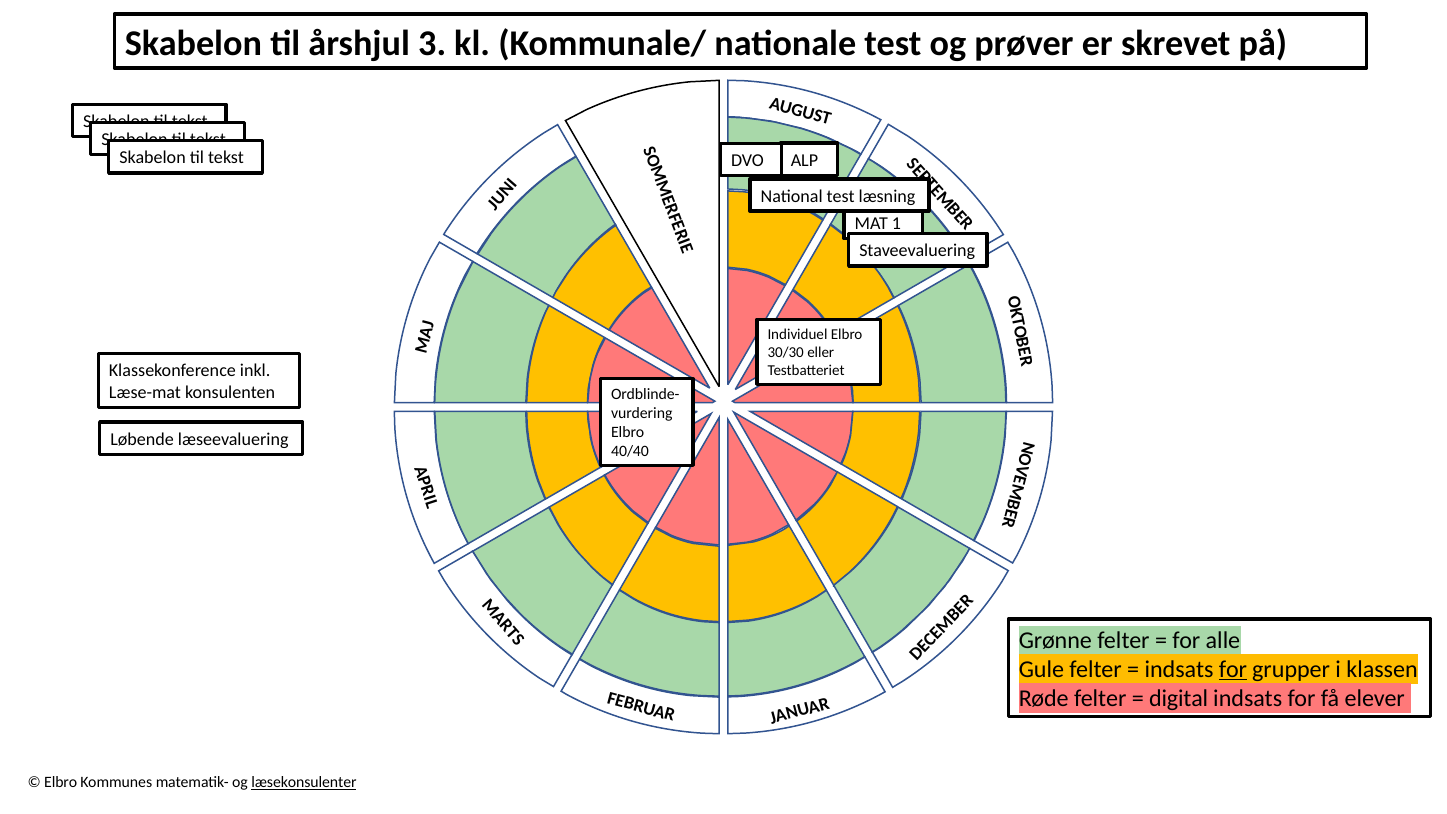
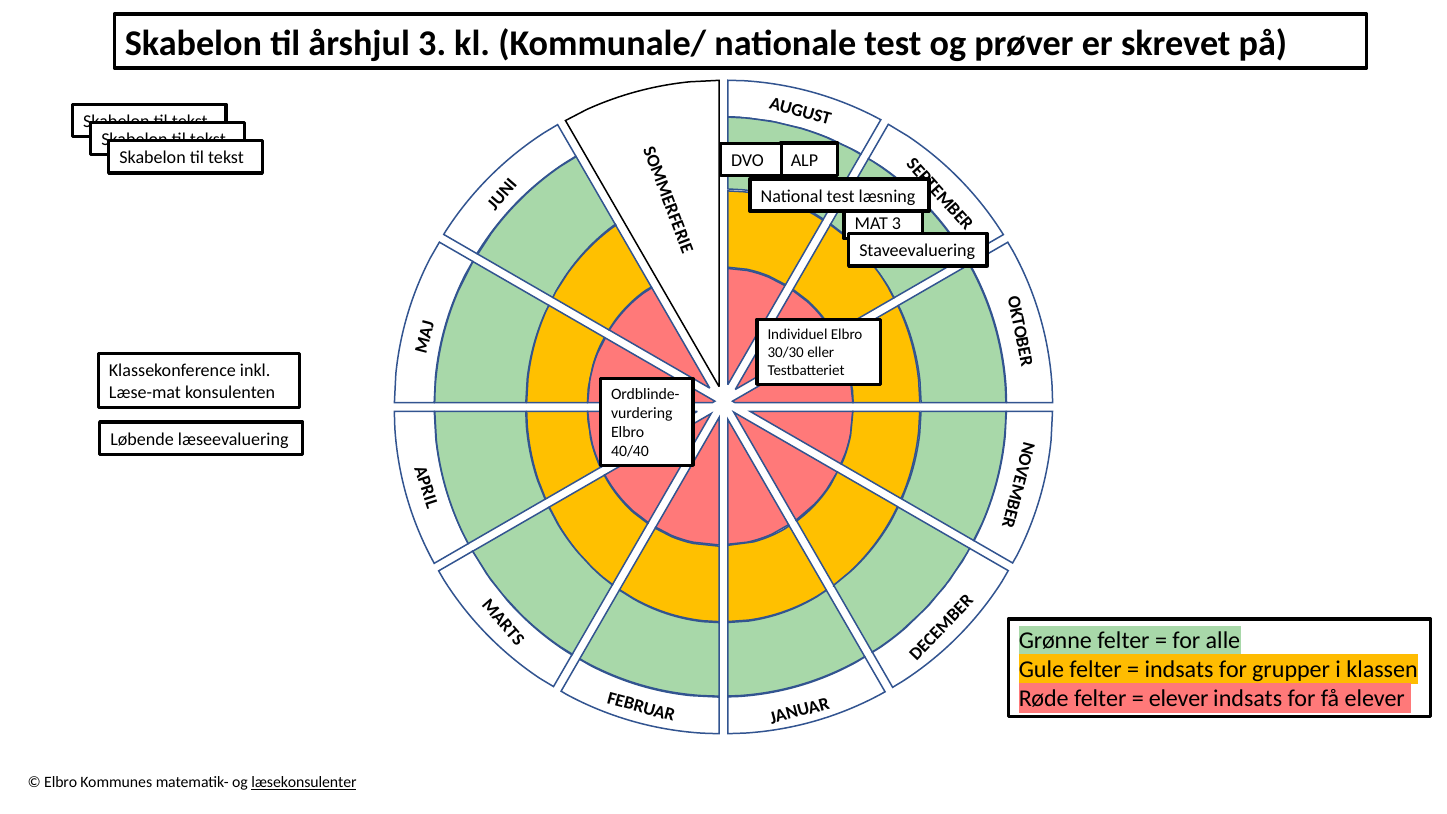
MAT 1: 1 -> 3
for at (1233, 669) underline: present -> none
digital at (1179, 698): digital -> elever
